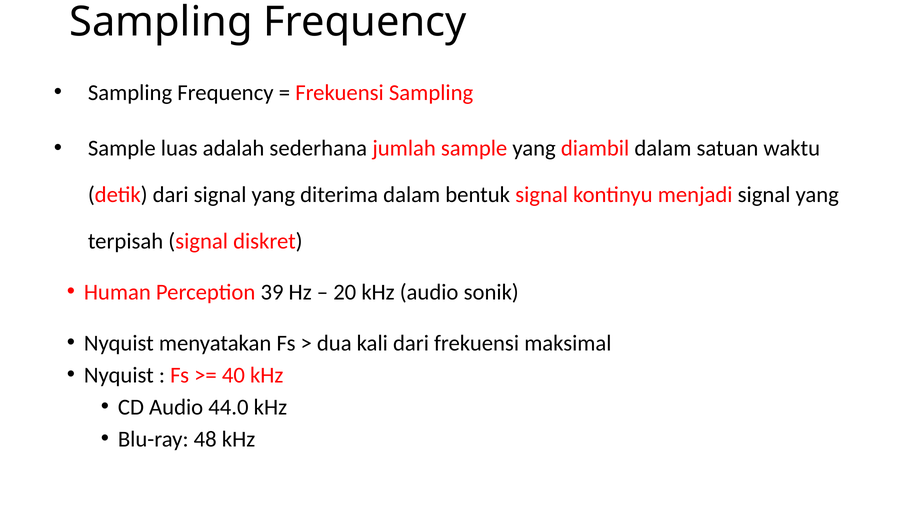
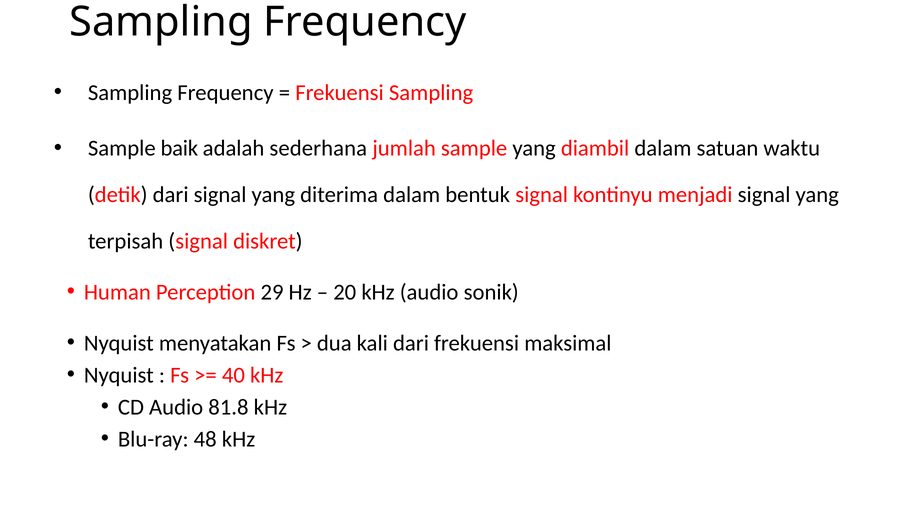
luas: luas -> baik
39: 39 -> 29
44.0: 44.0 -> 81.8
